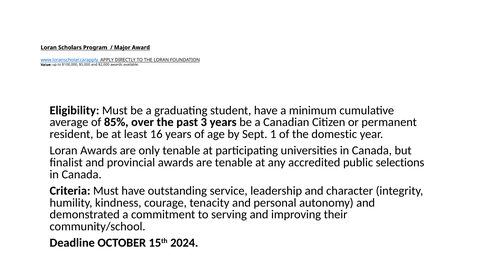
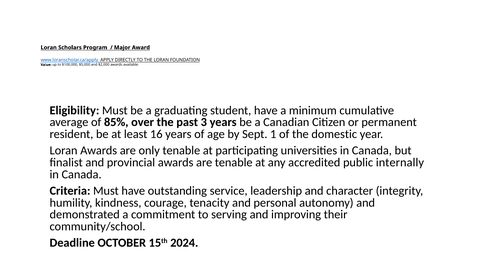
selections: selections -> internally
